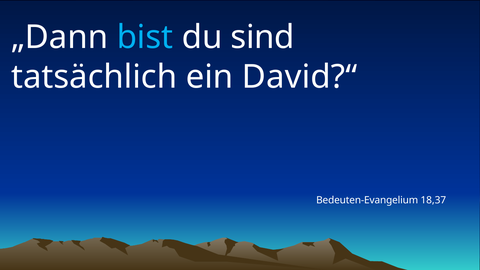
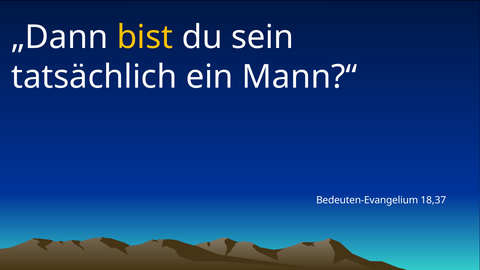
bist colour: light blue -> yellow
sind: sind -> sein
David?“: David?“ -> Mann?“
